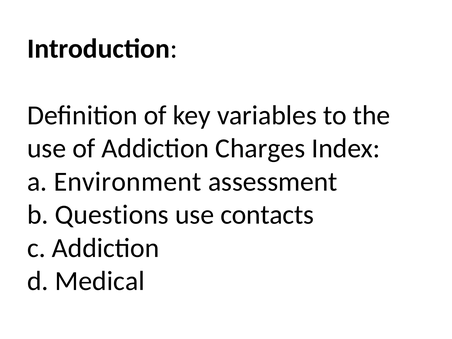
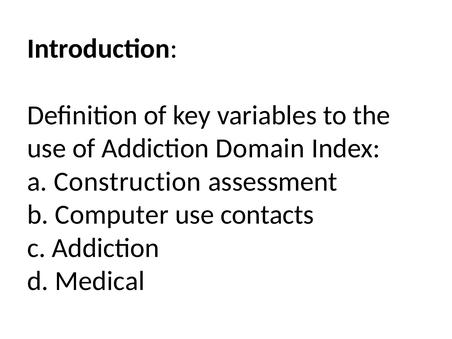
Charges: Charges -> Domain
Environment: Environment -> Construction
Questions: Questions -> Computer
